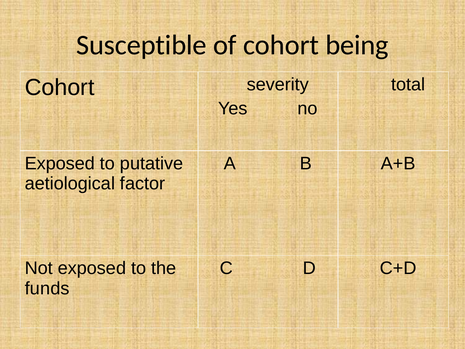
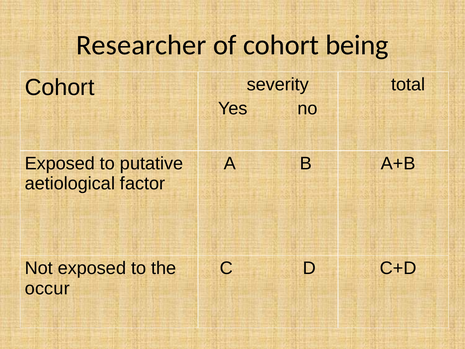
Susceptible: Susceptible -> Researcher
funds: funds -> occur
